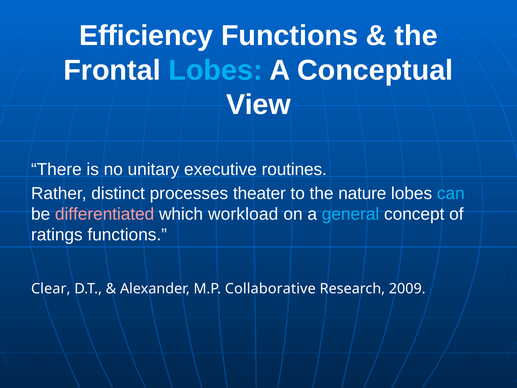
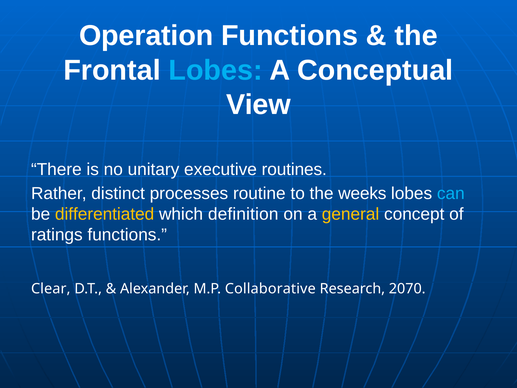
Efficiency: Efficiency -> Operation
theater: theater -> routine
nature: nature -> weeks
differentiated colour: pink -> yellow
workload: workload -> definition
general colour: light blue -> yellow
2009: 2009 -> 2070
